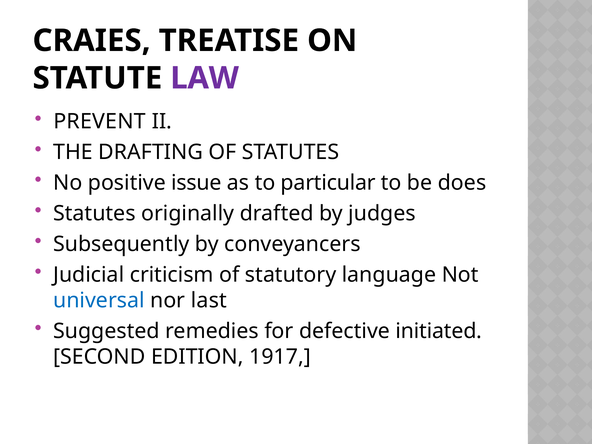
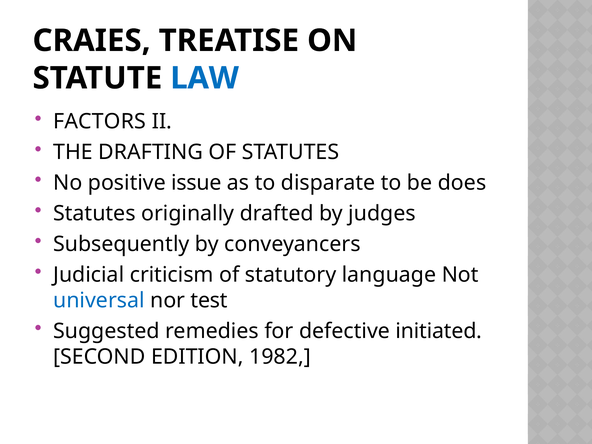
LAW colour: purple -> blue
PREVENT: PREVENT -> FACTORS
particular: particular -> disparate
last: last -> test
1917: 1917 -> 1982
